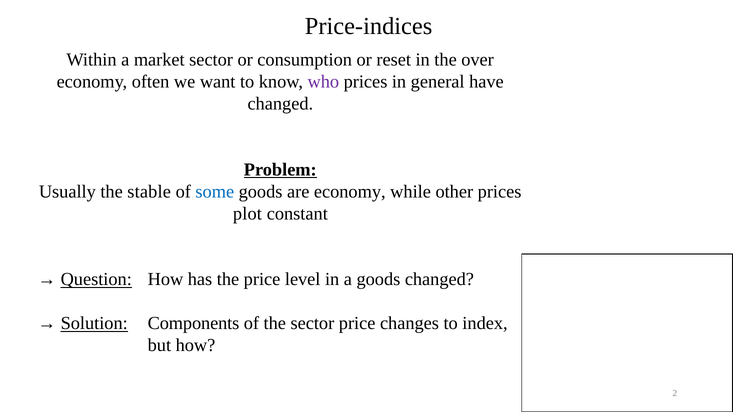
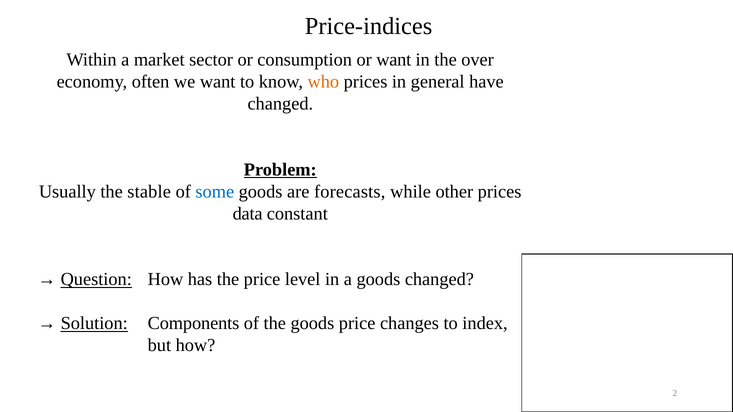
or reset: reset -> want
who colour: purple -> orange
are economy: economy -> forecasts
plot: plot -> data
the sector: sector -> goods
